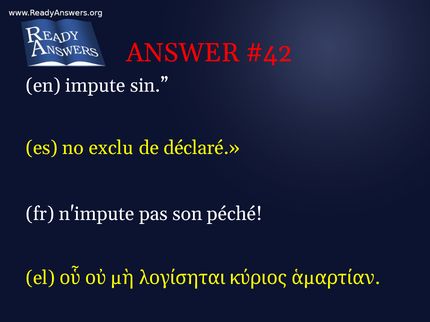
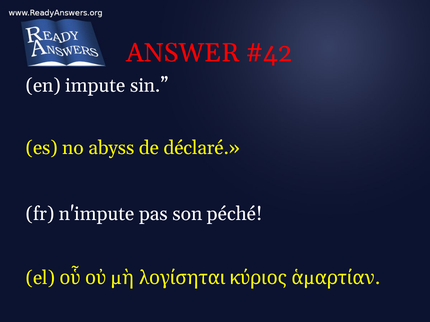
exclu: exclu -> abyss
